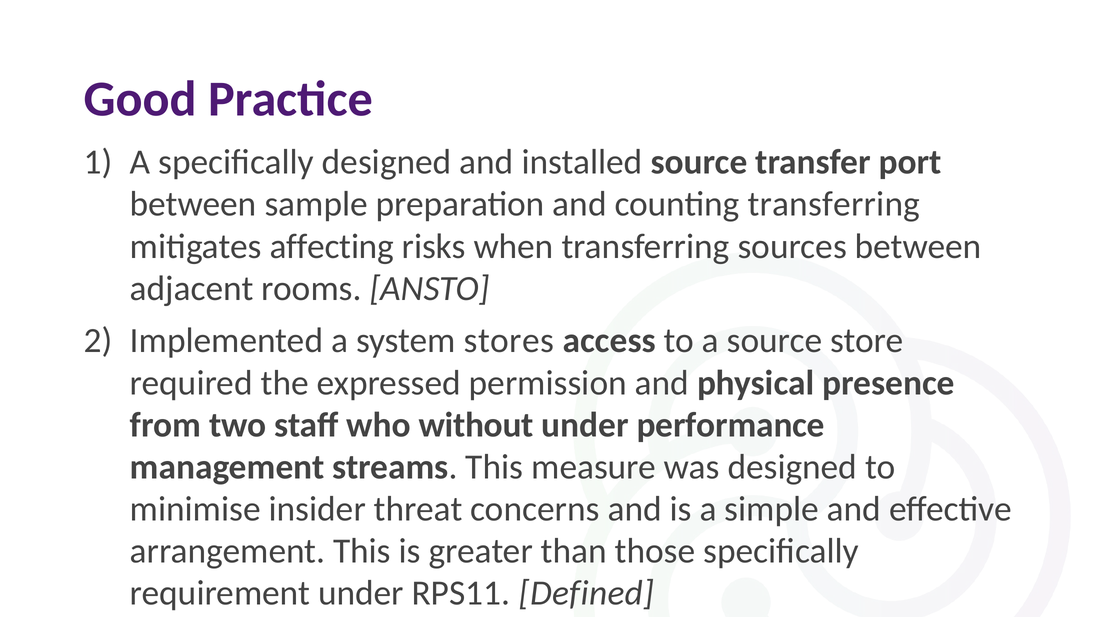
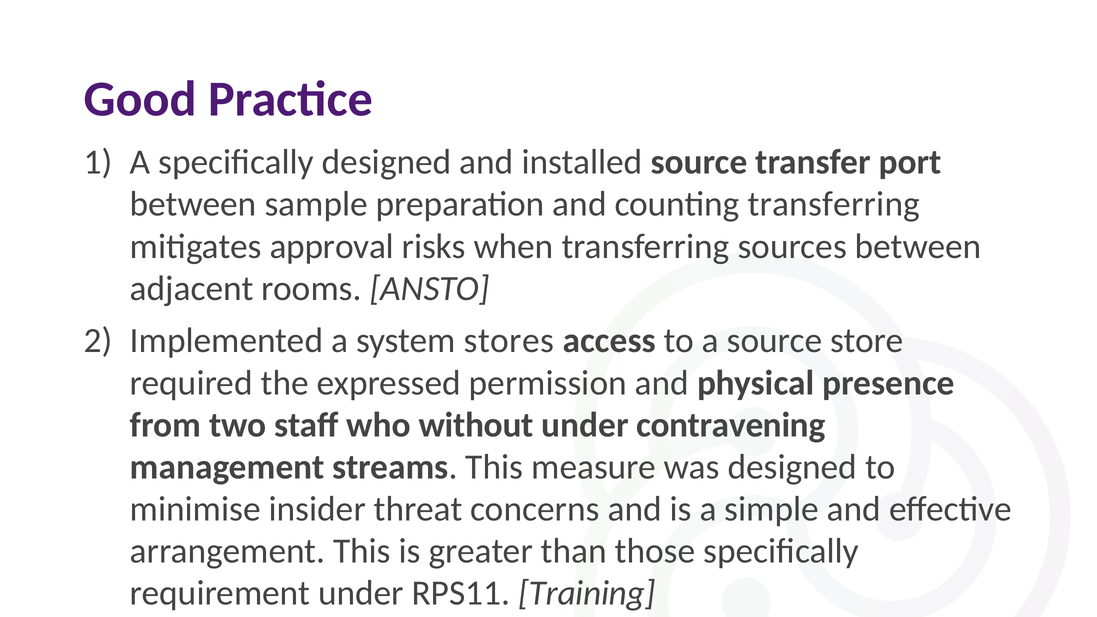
affecting: affecting -> approval
performance: performance -> contravening
Defined: Defined -> Training
